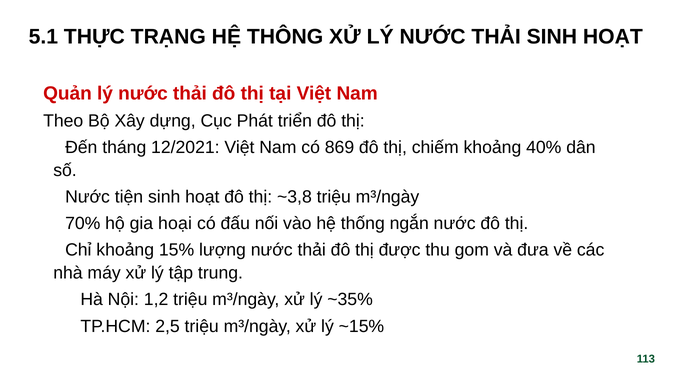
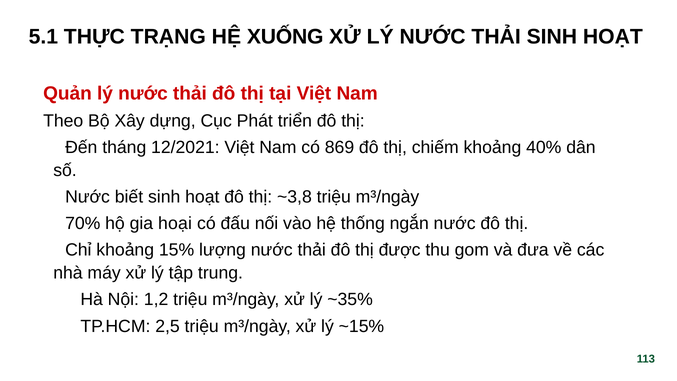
THÔNG: THÔNG -> XUỐNG
tiện: tiện -> biết
